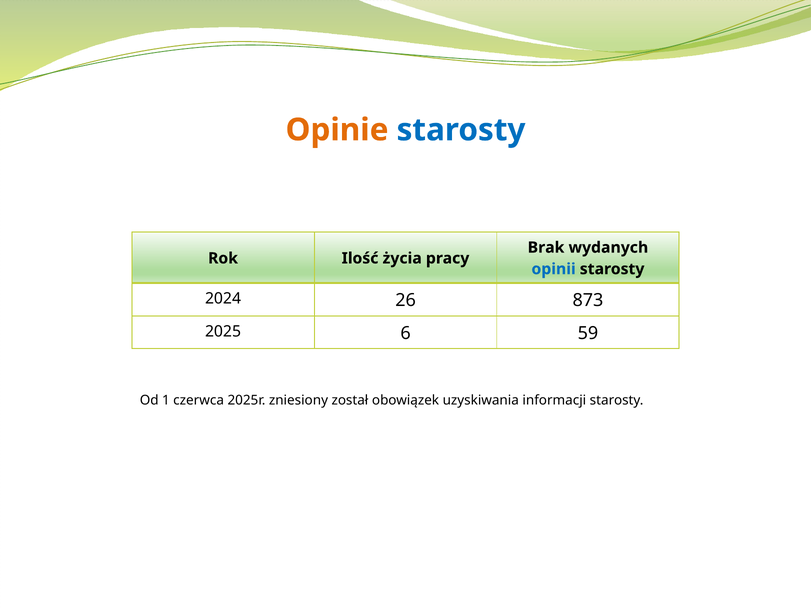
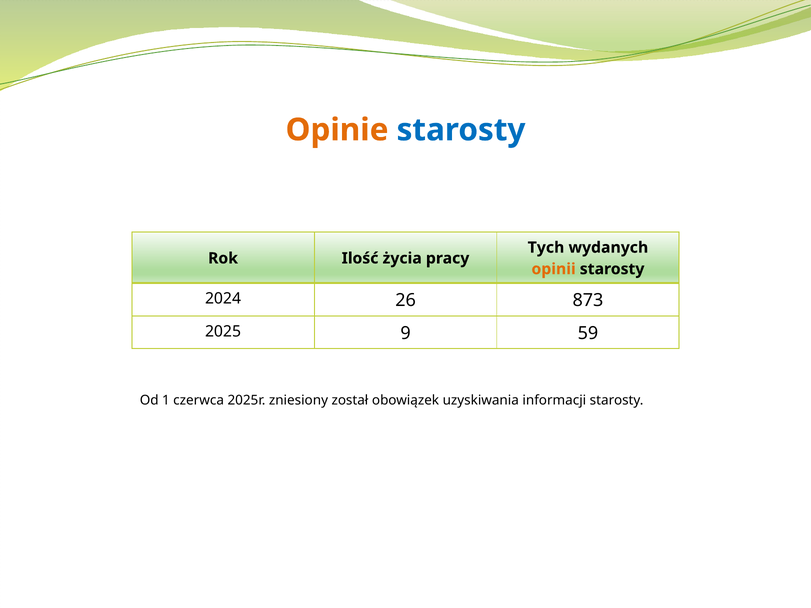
Brak: Brak -> Tych
opinii colour: blue -> orange
6: 6 -> 9
